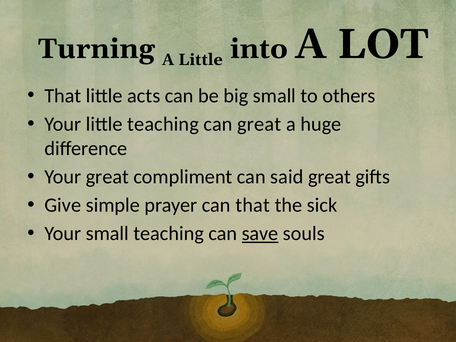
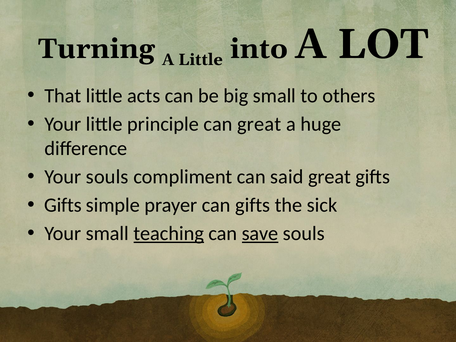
little teaching: teaching -> principle
Your great: great -> souls
Give at (63, 205): Give -> Gifts
can that: that -> gifts
teaching at (169, 234) underline: none -> present
